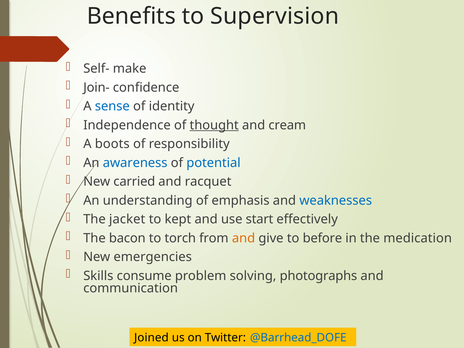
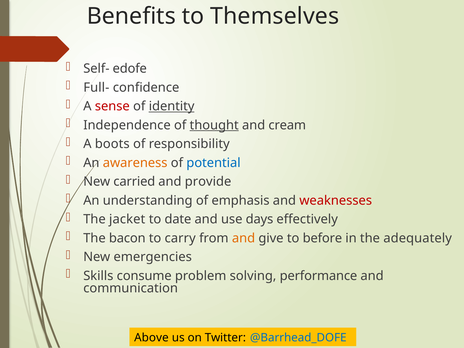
Supervision: Supervision -> Themselves
make: make -> edofe
Join-: Join- -> Full-
sense colour: blue -> red
identity underline: none -> present
awareness colour: blue -> orange
racquet: racquet -> provide
weaknesses colour: blue -> red
kept: kept -> date
start: start -> days
torch: torch -> carry
medication: medication -> adequately
photographs: photographs -> performance
Joined: Joined -> Above
